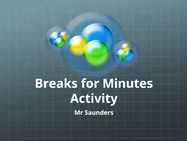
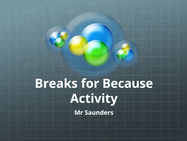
Minutes: Minutes -> Because
